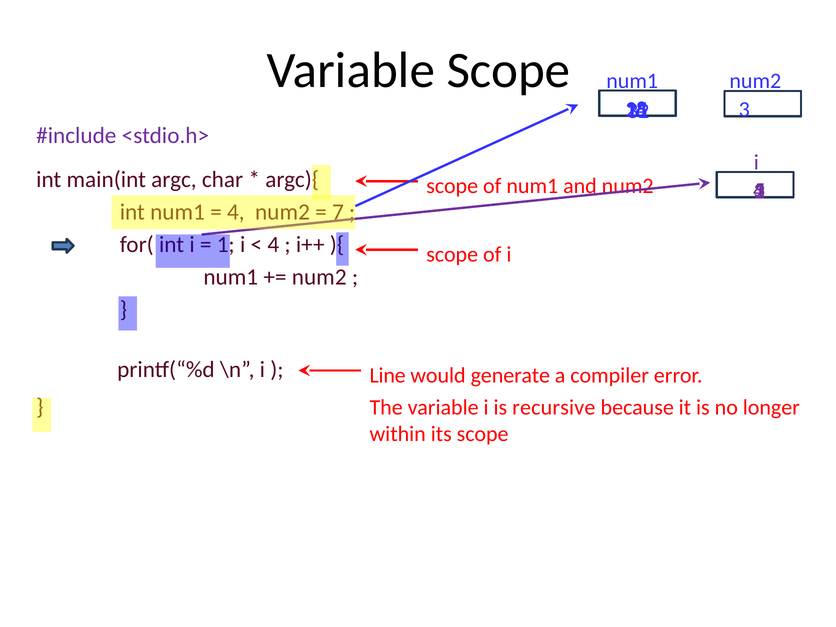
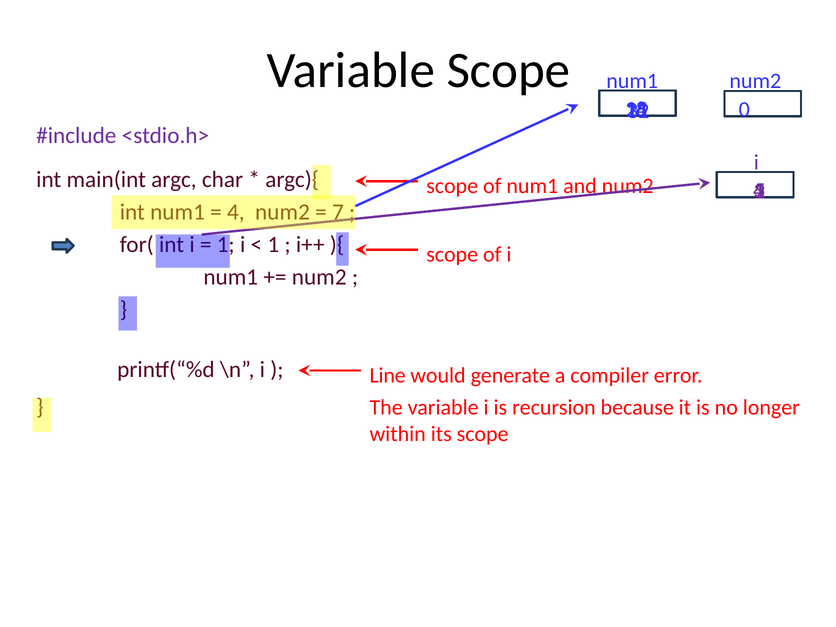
3 at (744, 109): 3 -> 0
4 at (273, 244): 4 -> 1
recursive: recursive -> recursion
